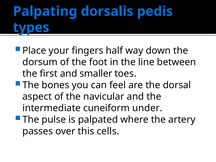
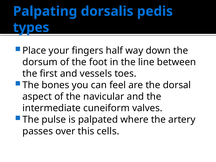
smaller: smaller -> vessels
under: under -> valves
